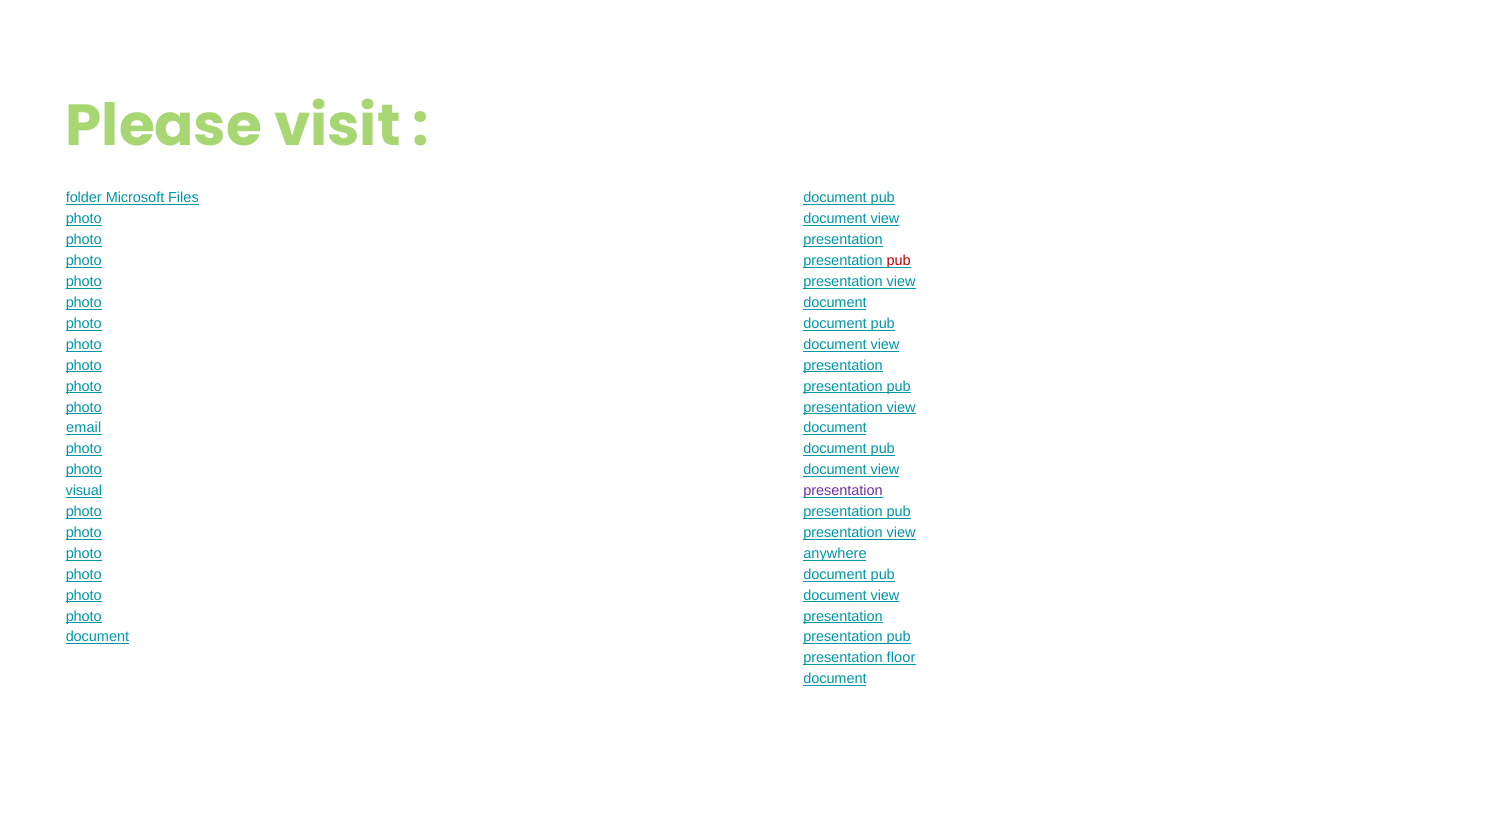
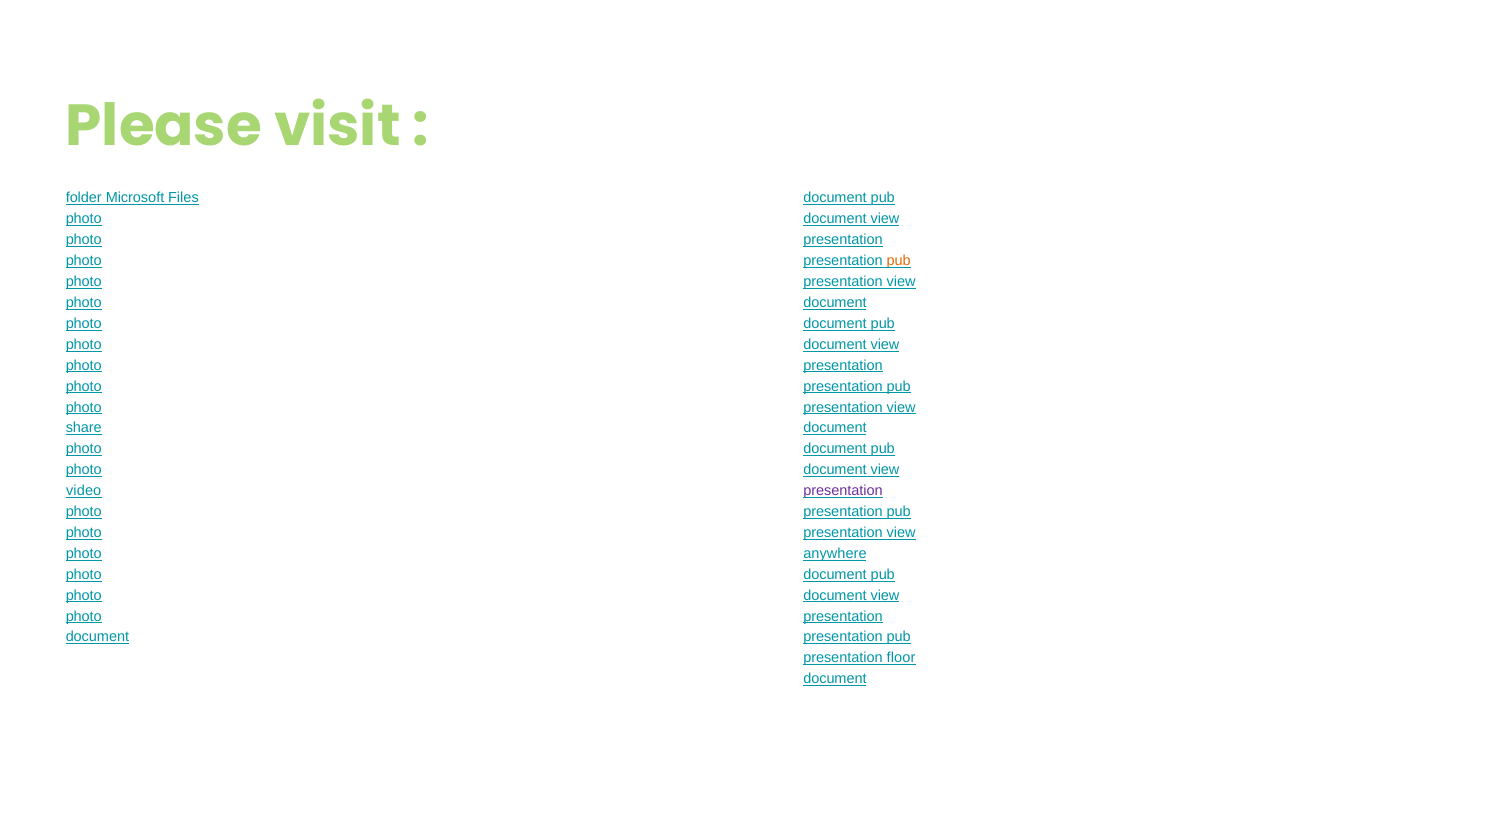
pub at (899, 261) colour: red -> orange
email: email -> share
visual: visual -> video
